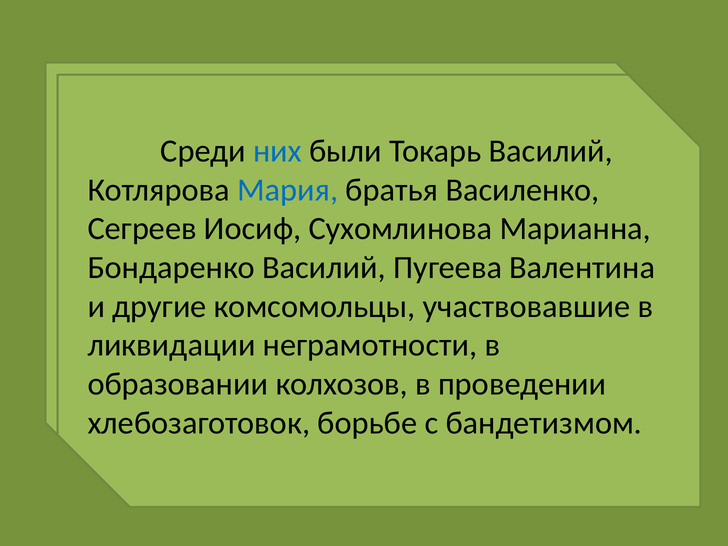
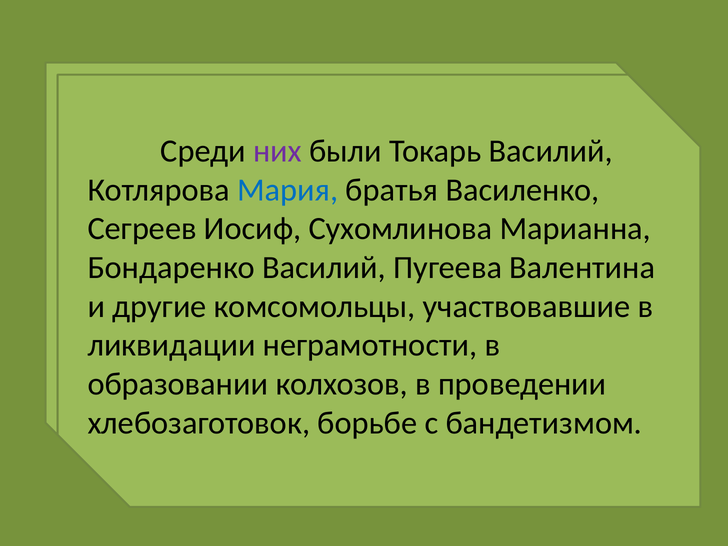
них colour: blue -> purple
